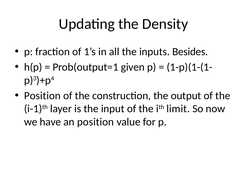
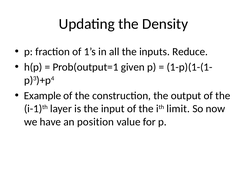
Besides: Besides -> Reduce
Position at (42, 96): Position -> Example
